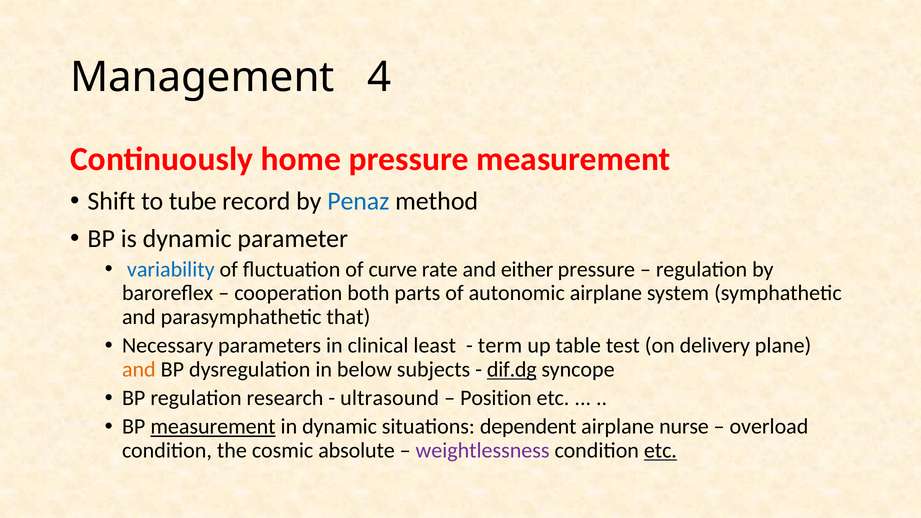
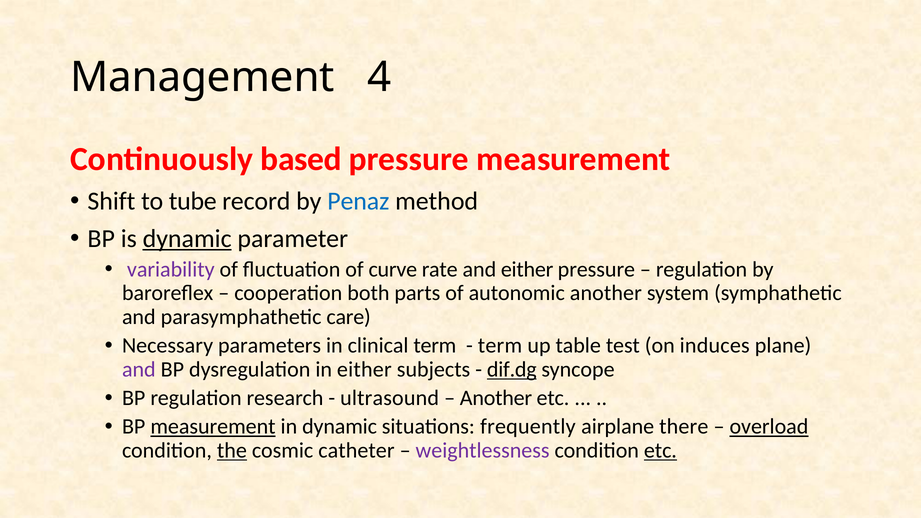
home: home -> based
dynamic at (187, 239) underline: none -> present
variability colour: blue -> purple
autonomic airplane: airplane -> another
that: that -> care
clinical least: least -> term
delivery: delivery -> induces
and at (139, 370) colour: orange -> purple
in below: below -> either
Position at (496, 398): Position -> Another
dependent: dependent -> frequently
nurse: nurse -> there
overload underline: none -> present
the underline: none -> present
absolute: absolute -> catheter
